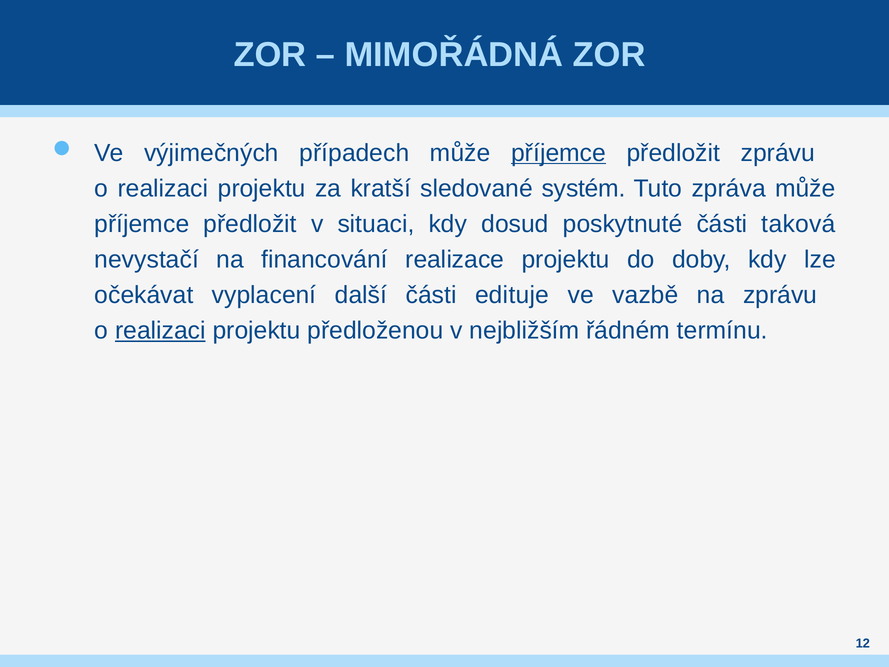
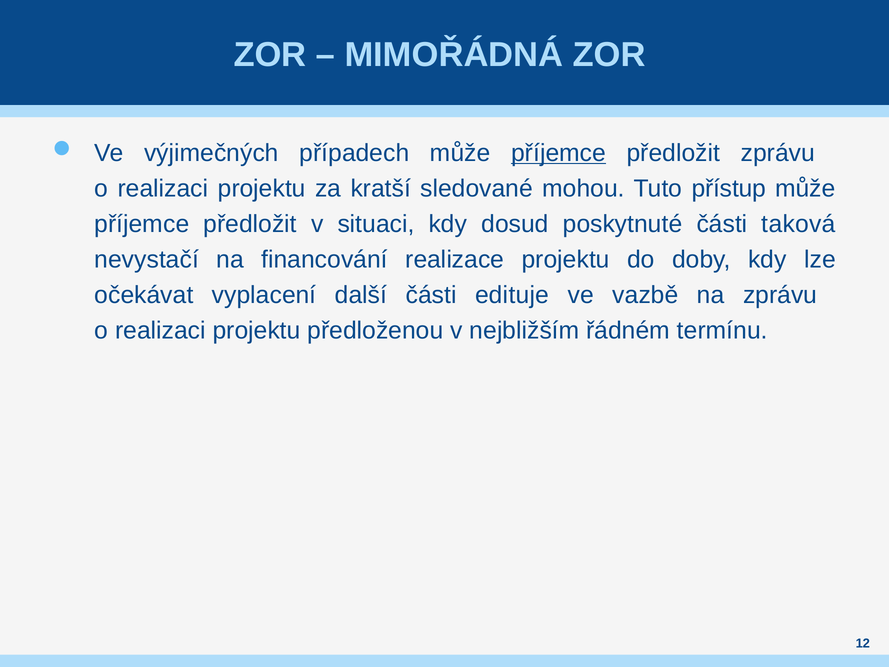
systém: systém -> mohou
zpráva: zpráva -> přístup
realizaci at (160, 331) underline: present -> none
